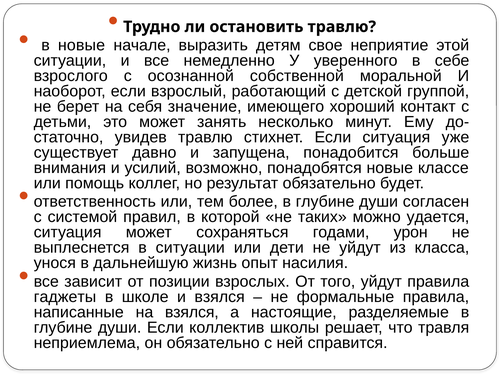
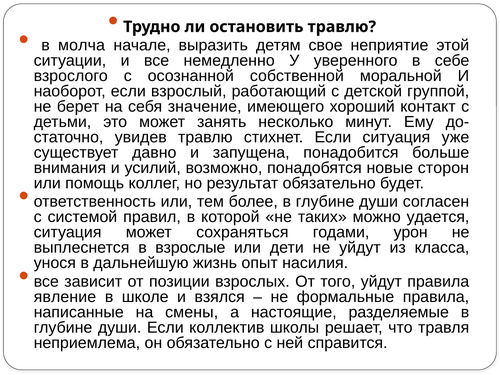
в новые: новые -> молча
классе: классе -> сторон
в ситуации: ситуации -> взрослые
гаджеты: гаджеты -> явление
на взялся: взялся -> смены
